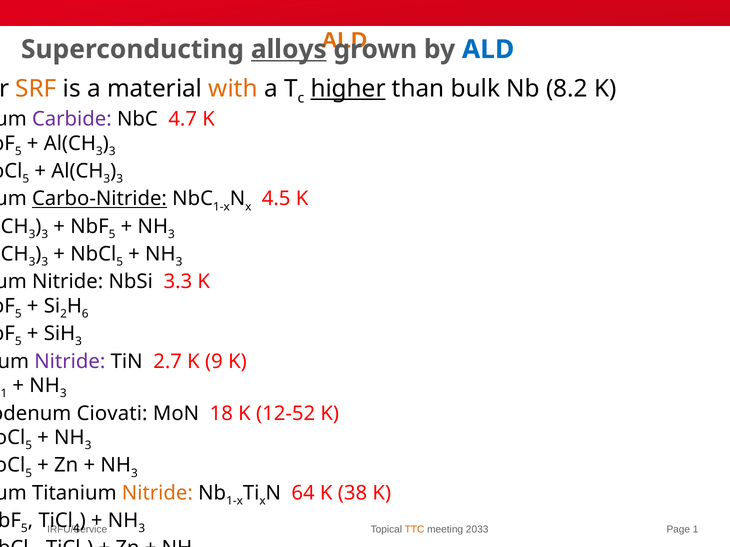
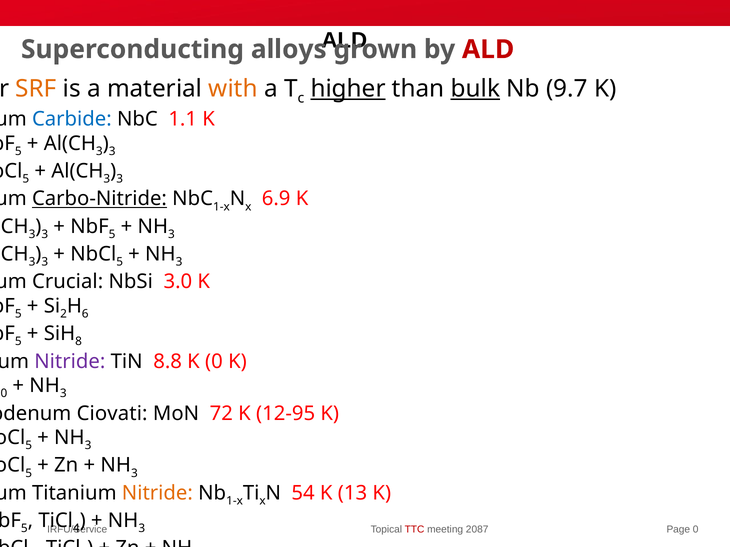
ALD at (344, 40) colour: orange -> black
alloys underline: present -> none
ALD at (488, 49) colour: blue -> red
bulk underline: none -> present
8.2: 8.2 -> 9.7
Carbide colour: purple -> blue
4.7: 4.7 -> 1.1
4.5: 4.5 -> 6.9
Nitride at (68, 282): Nitride -> Crucial
3.3: 3.3 -> 3.0
3 at (79, 342): 3 -> 8
2.7: 2.7 -> 8.8
K 9: 9 -> 0
1 at (4, 394): 1 -> 0
18: 18 -> 72
12-52: 12-52 -> 12-95
64: 64 -> 54
38: 38 -> 13
TTC colour: orange -> red
2033: 2033 -> 2087
Page 1: 1 -> 0
